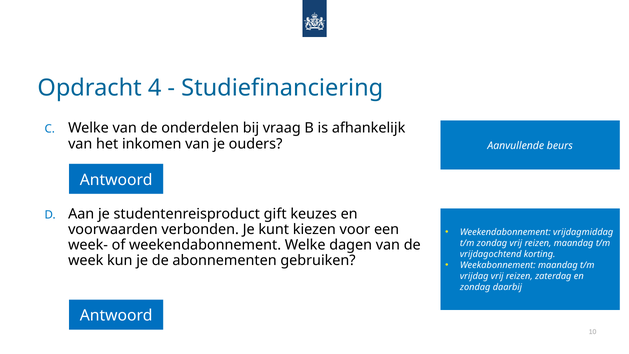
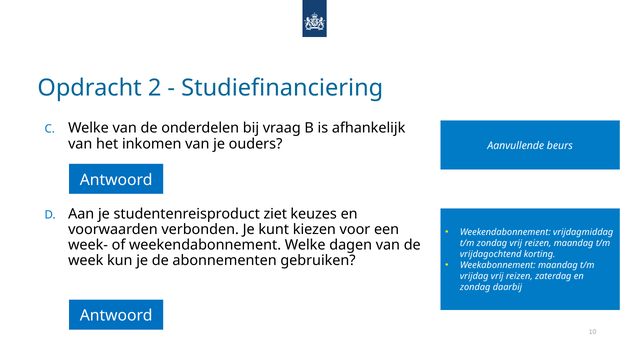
4: 4 -> 2
gift: gift -> ziet
